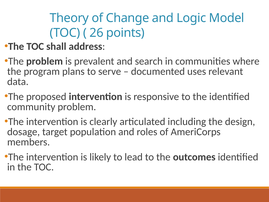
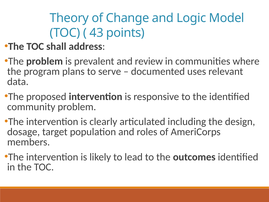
26: 26 -> 43
search: search -> review
